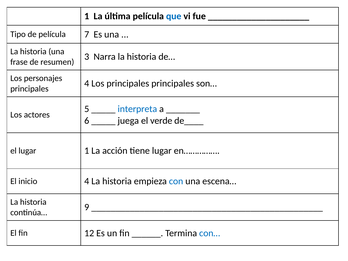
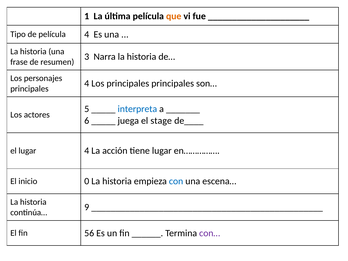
que colour: blue -> orange
película 7: 7 -> 4
verde: verde -> stage
lugar 1: 1 -> 4
inicio 4: 4 -> 0
12: 12 -> 56
con… colour: blue -> purple
